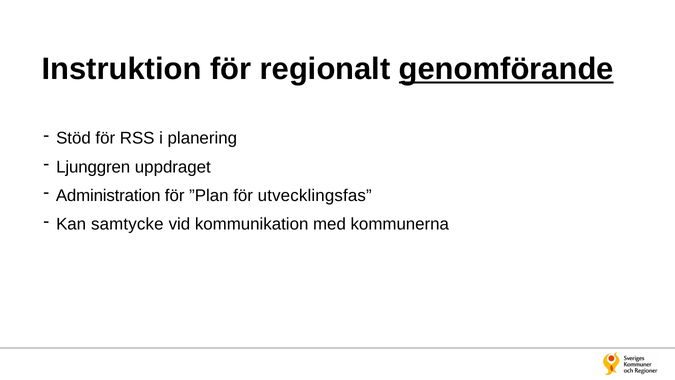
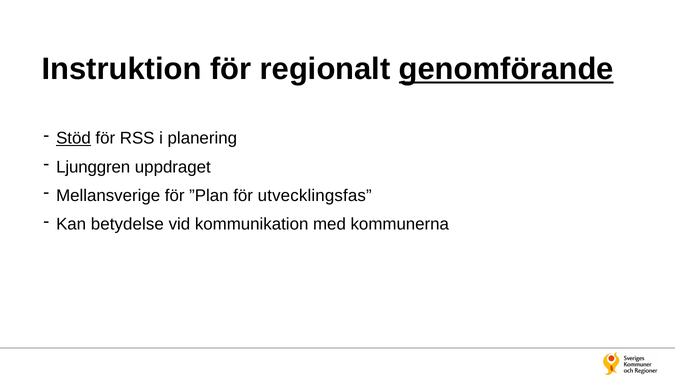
Stöd underline: none -> present
Administration: Administration -> Mellansverige
samtycke: samtycke -> betydelse
